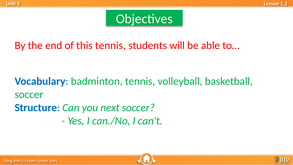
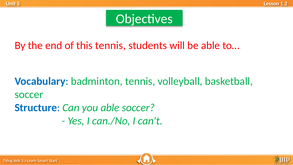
you next: next -> able
